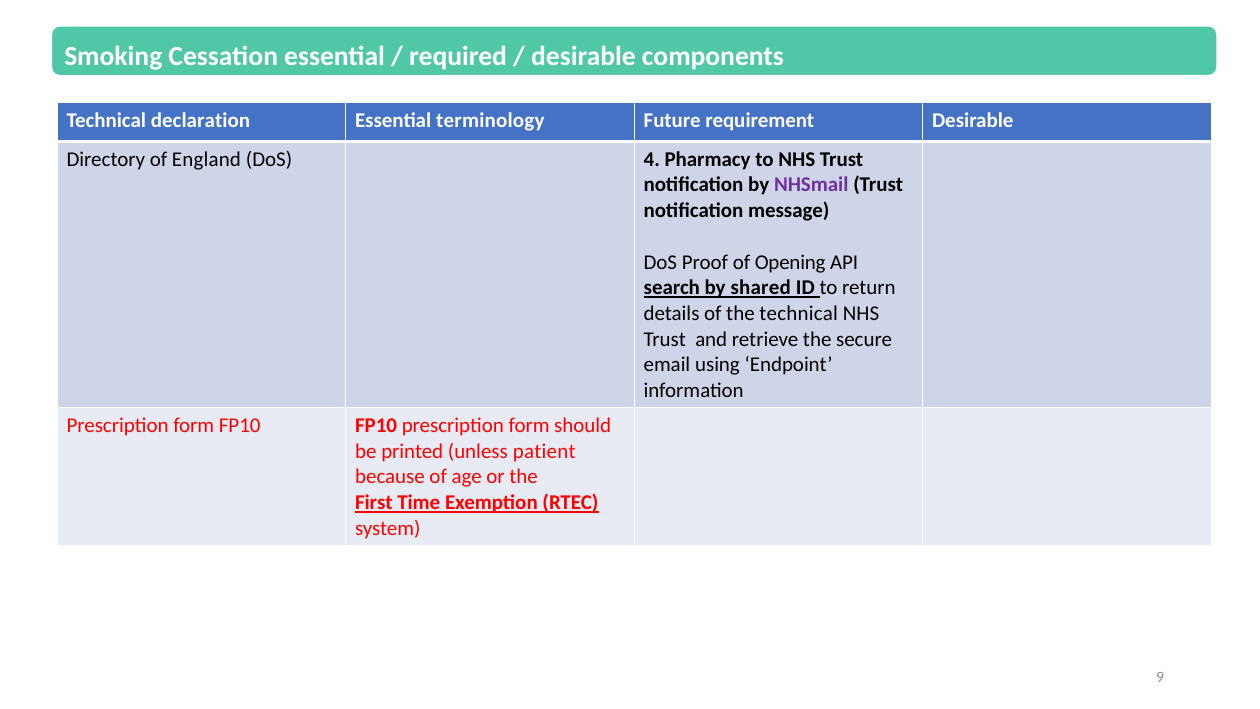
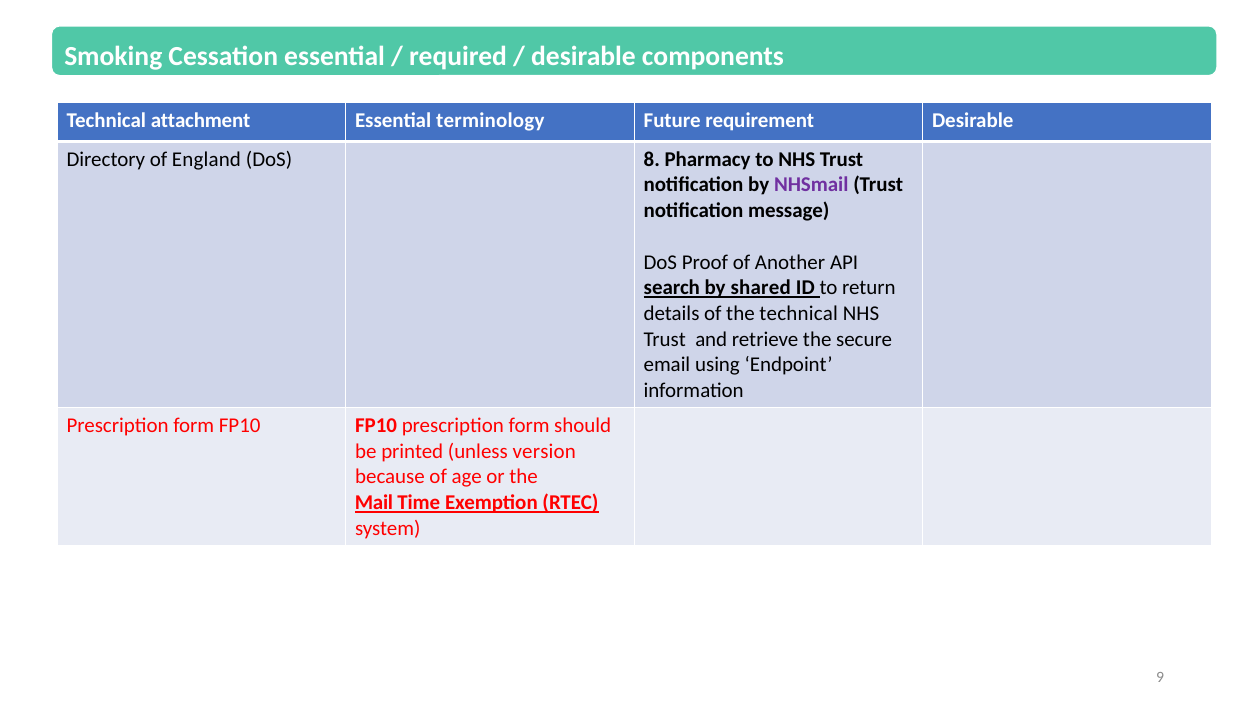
declaration: declaration -> attachment
4: 4 -> 8
Opening: Opening -> Another
patient: patient -> version
First: First -> Mail
